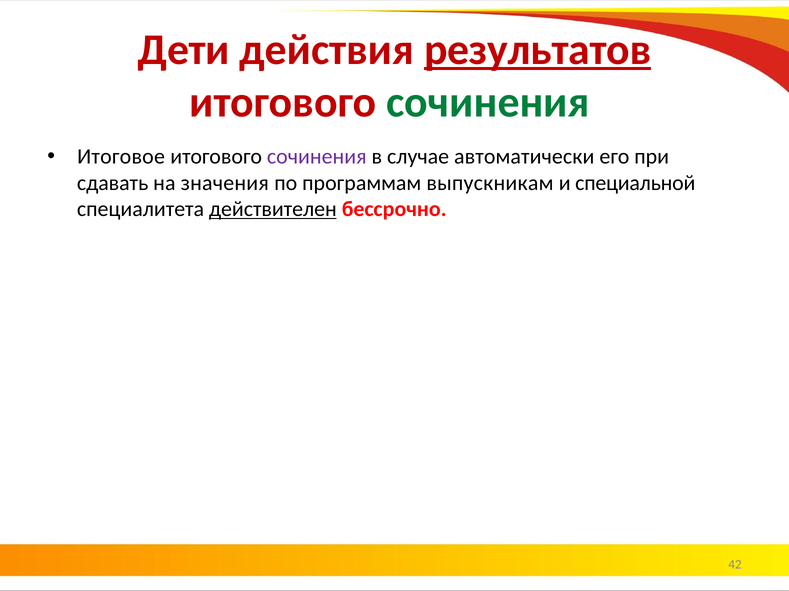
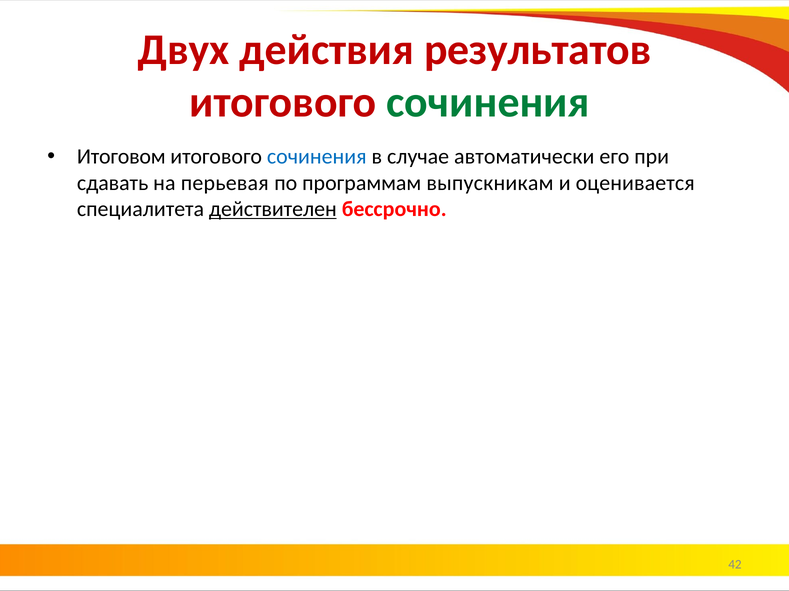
Дети: Дети -> Двух
результатов underline: present -> none
Итоговое: Итоговое -> Итоговом
сочинения at (317, 157) colour: purple -> blue
значения: значения -> перьевая
специальной: специальной -> оценивается
